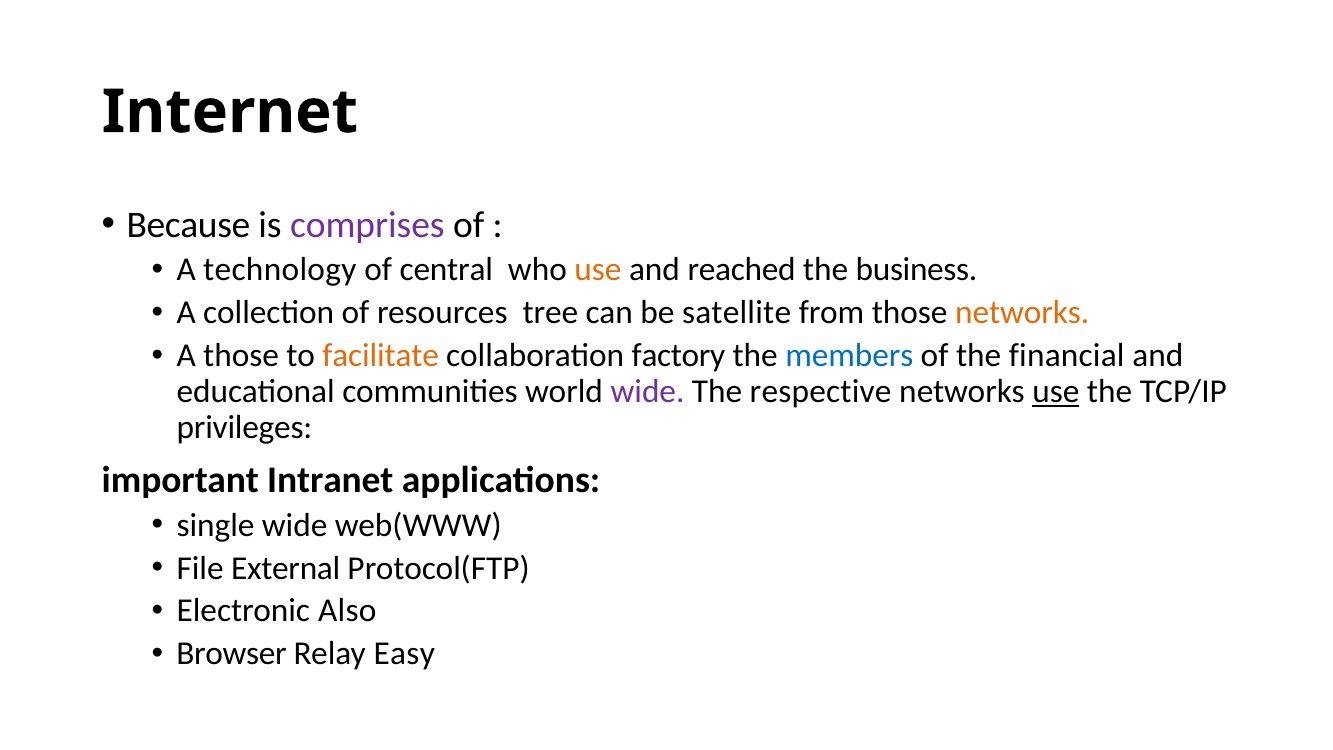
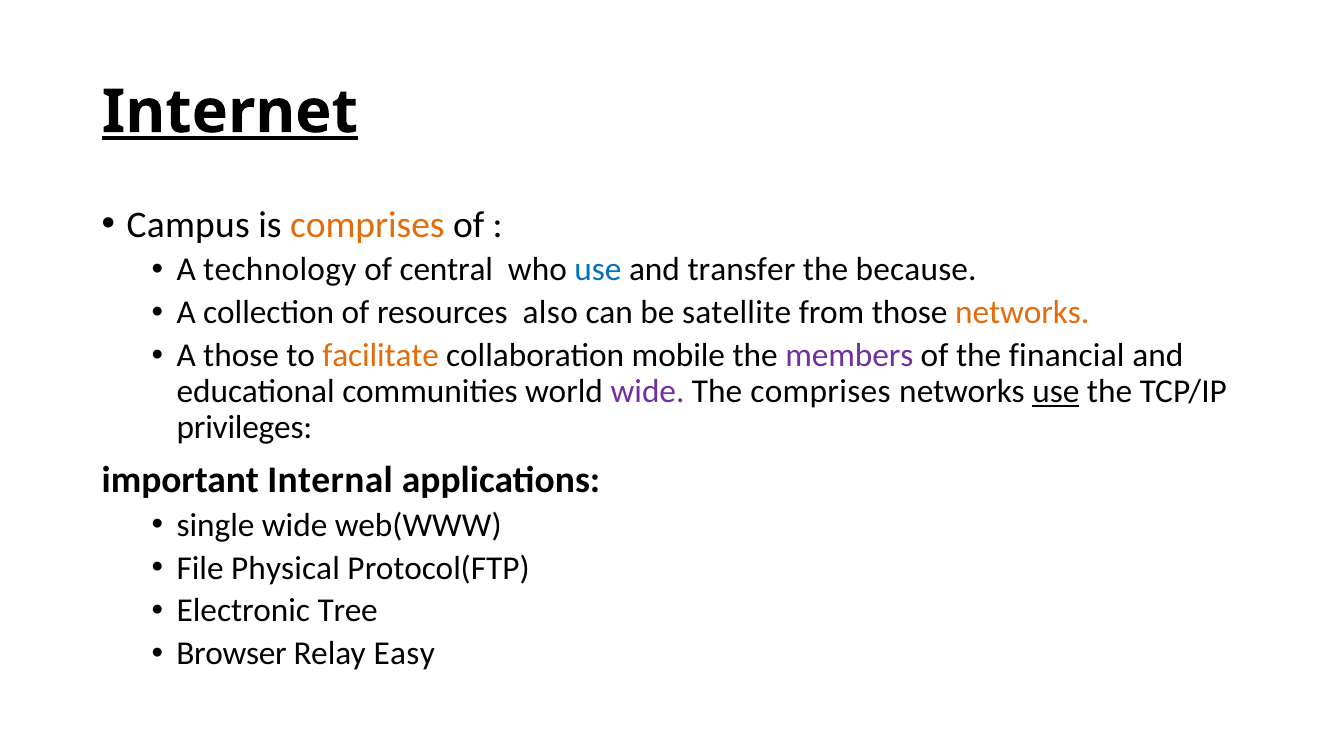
Internet underline: none -> present
Because: Because -> Campus
comprises at (367, 225) colour: purple -> orange
use at (598, 270) colour: orange -> blue
reached: reached -> transfer
business: business -> because
tree: tree -> also
factory: factory -> mobile
members colour: blue -> purple
The respective: respective -> comprises
Intranet: Intranet -> Internal
External: External -> Physical
Also: Also -> Tree
